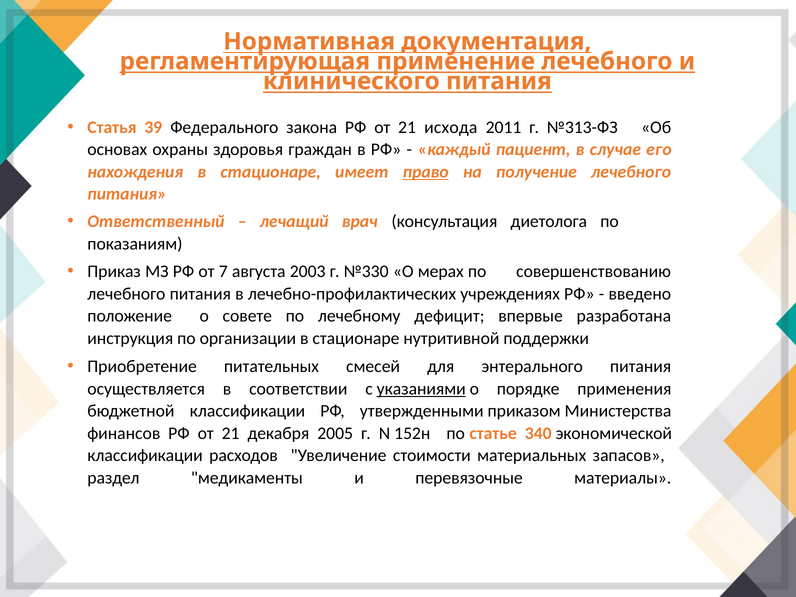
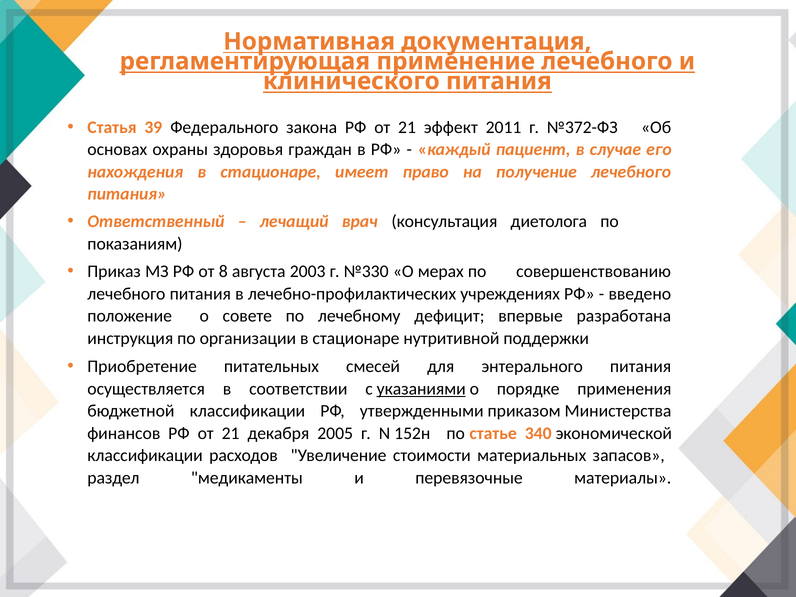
исхода: исхода -> эффект
№313-ФЗ: №313-ФЗ -> №372-ФЗ
право underline: present -> none
7: 7 -> 8
